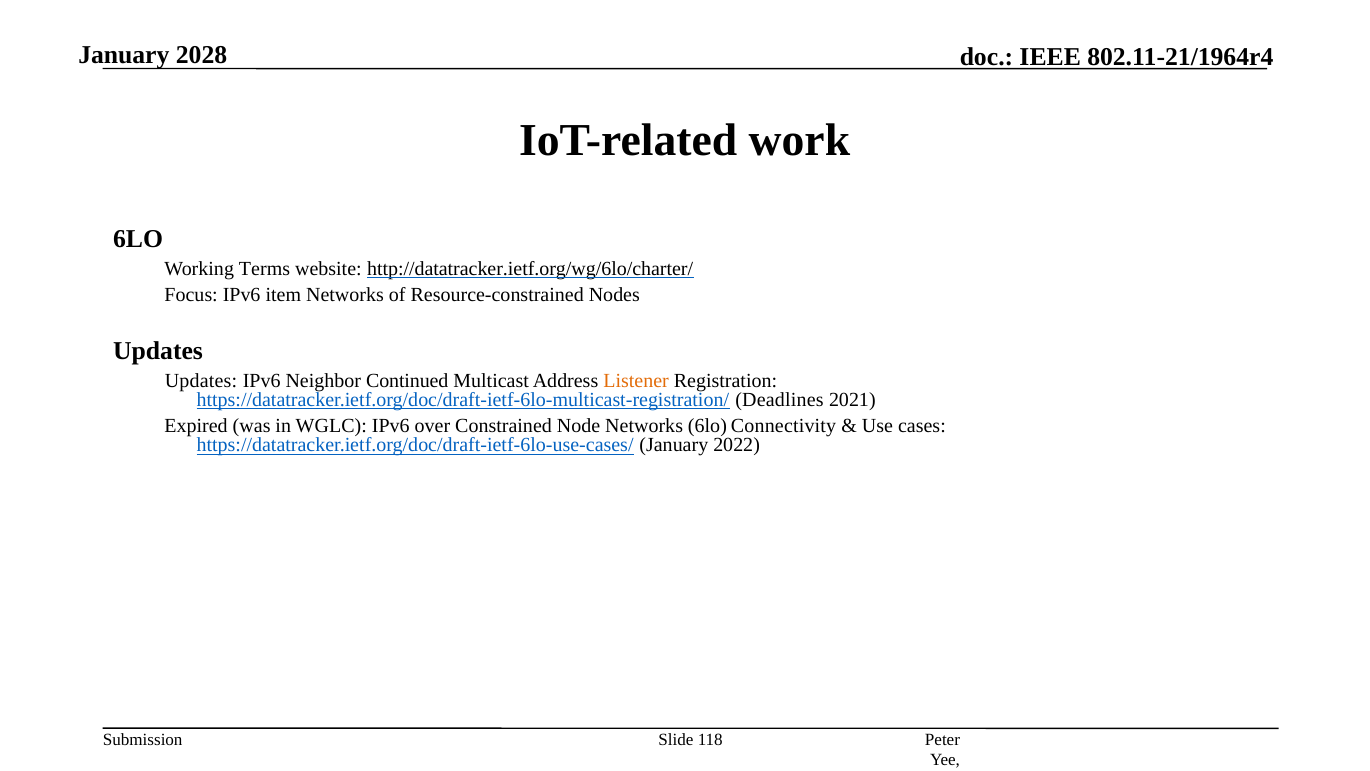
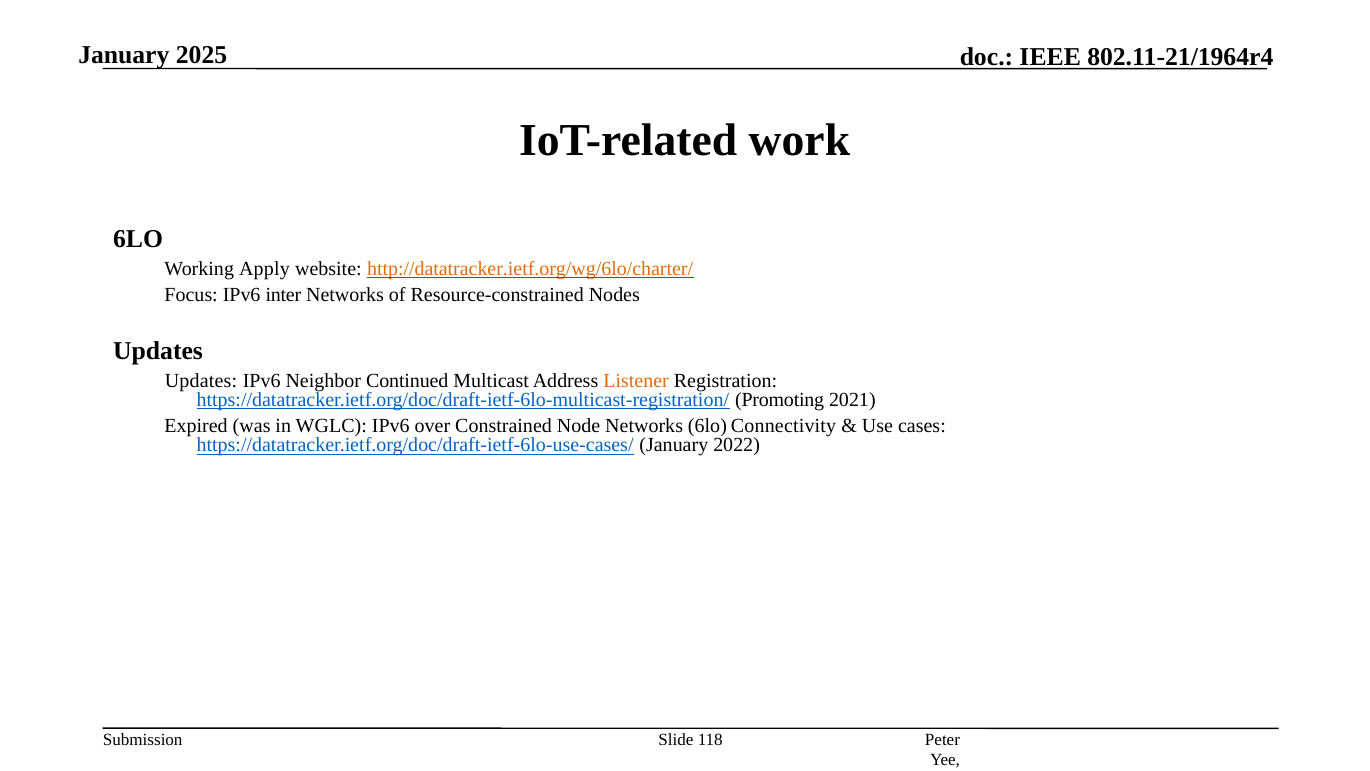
2028: 2028 -> 2025
Terms: Terms -> Apply
http://datatracker.ietf.org/wg/6lo/charter/ colour: black -> orange
item: item -> inter
Deadlines: Deadlines -> Promoting
